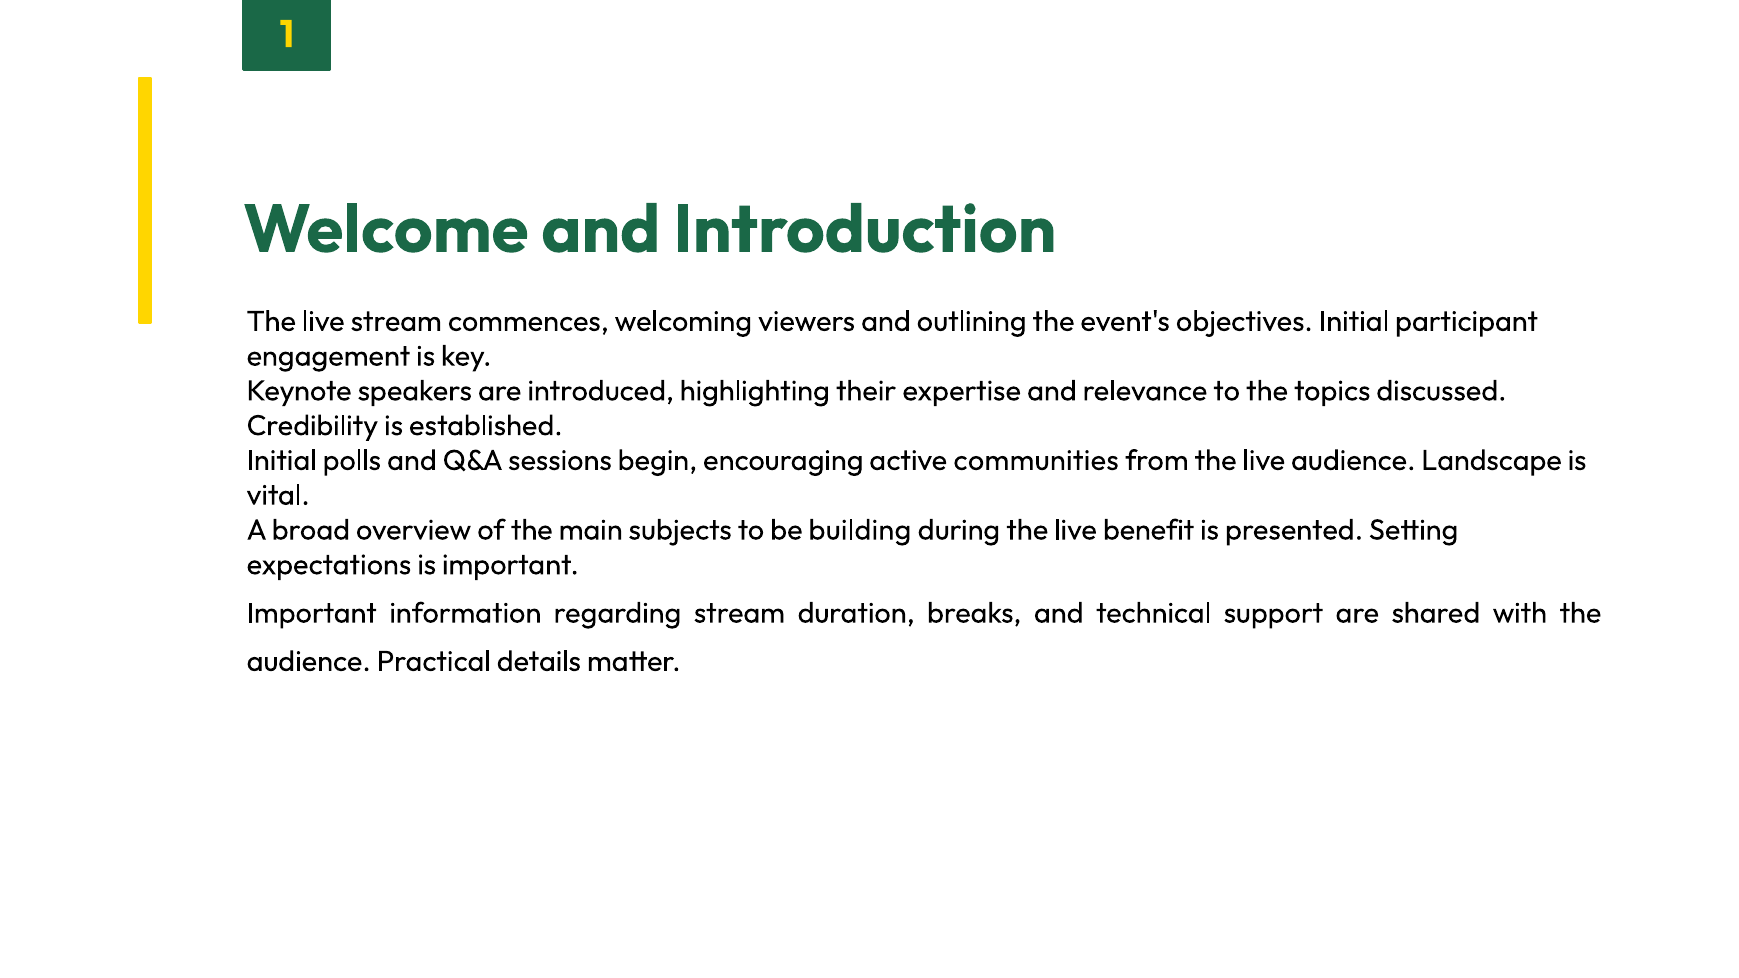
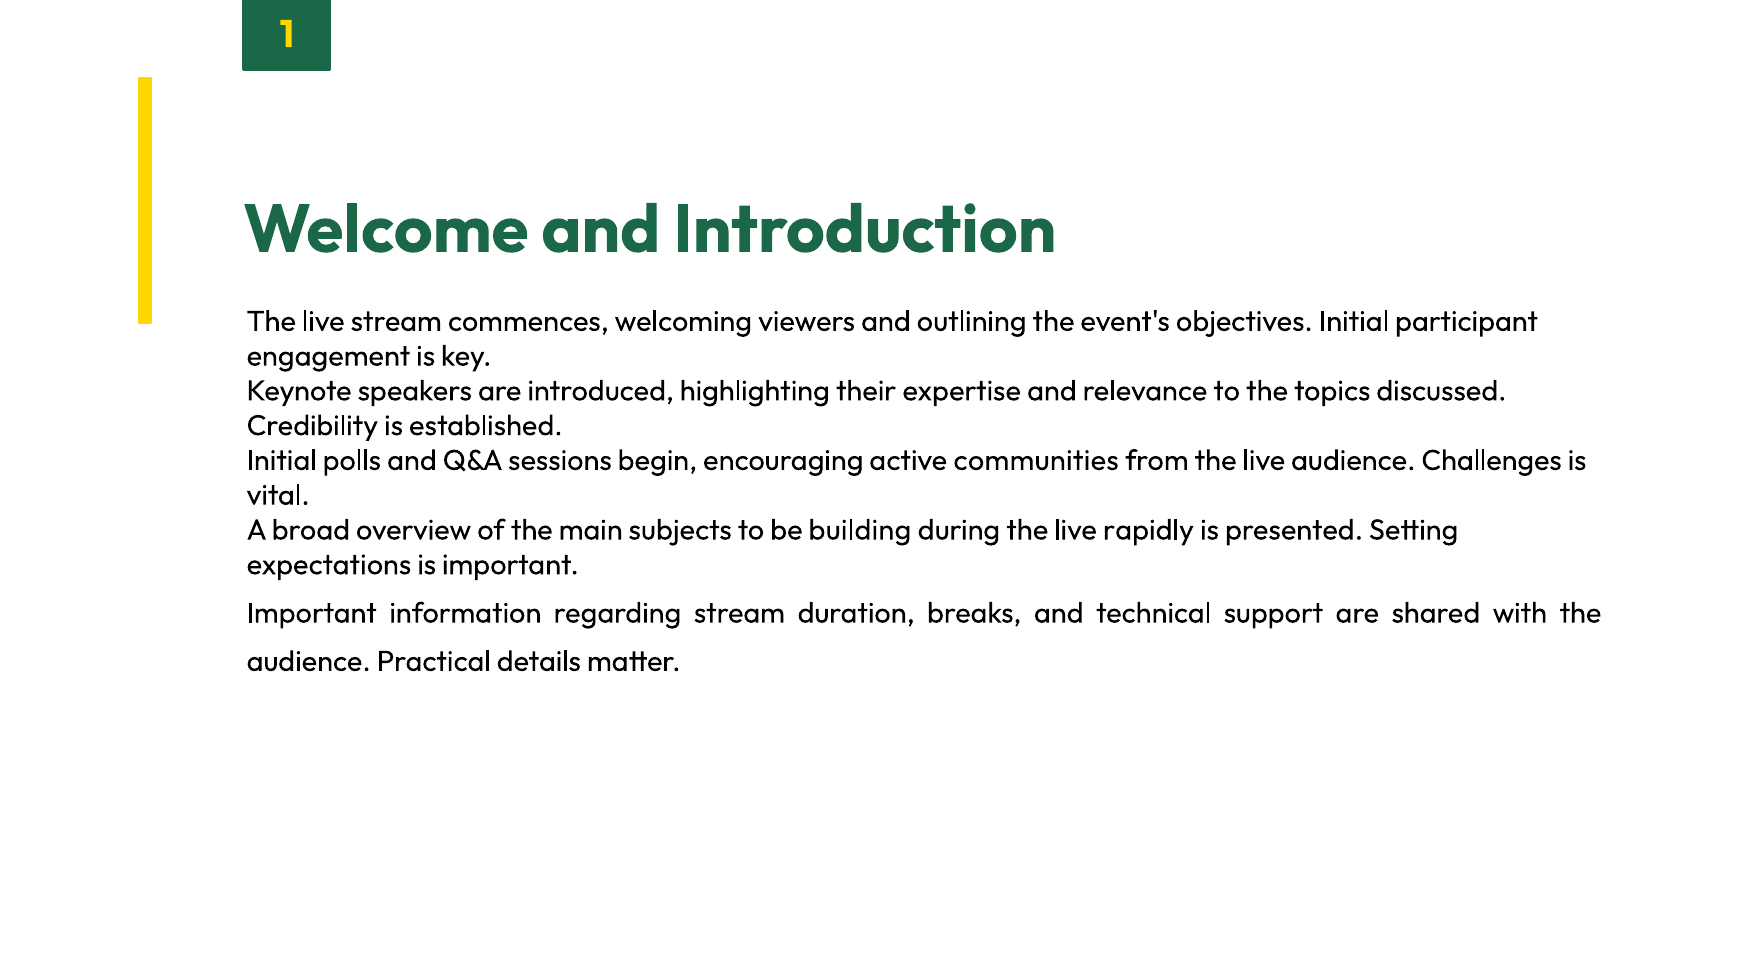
Landscape: Landscape -> Challenges
benefit: benefit -> rapidly
